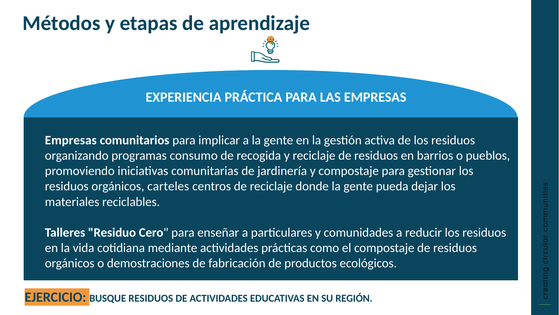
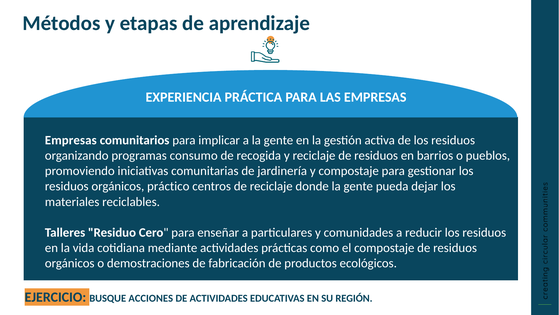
carteles: carteles -> práctico
BUSQUE RESIDUOS: RESIDUOS -> ACCIONES
